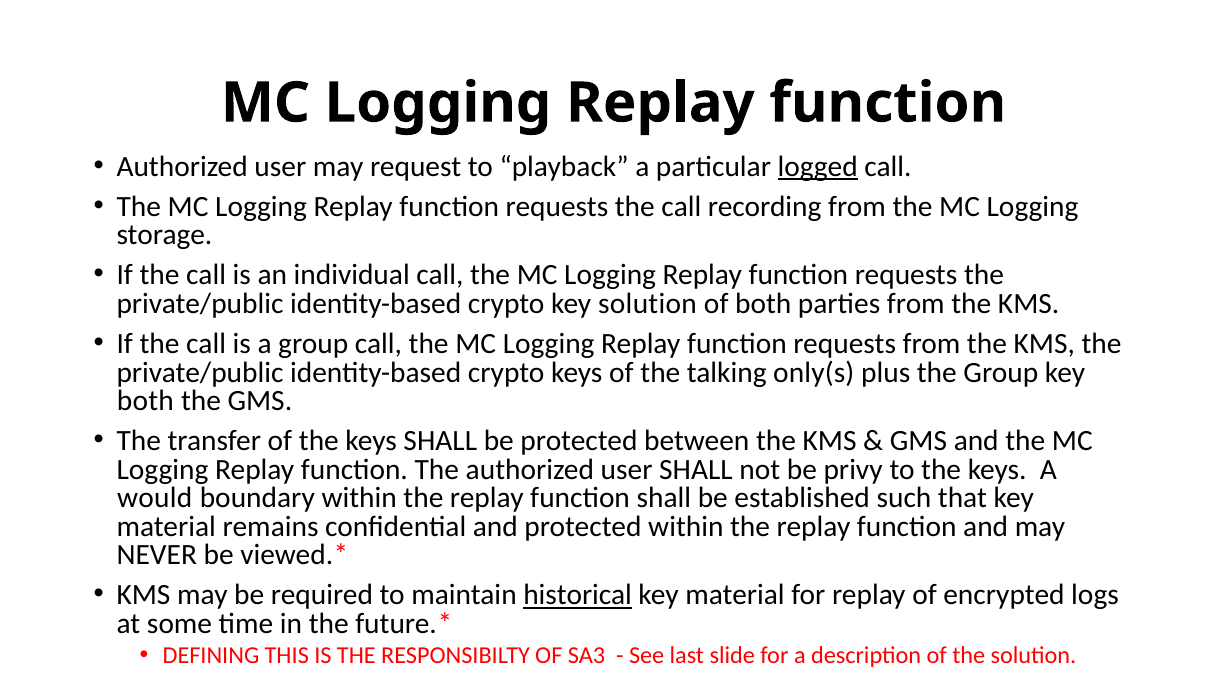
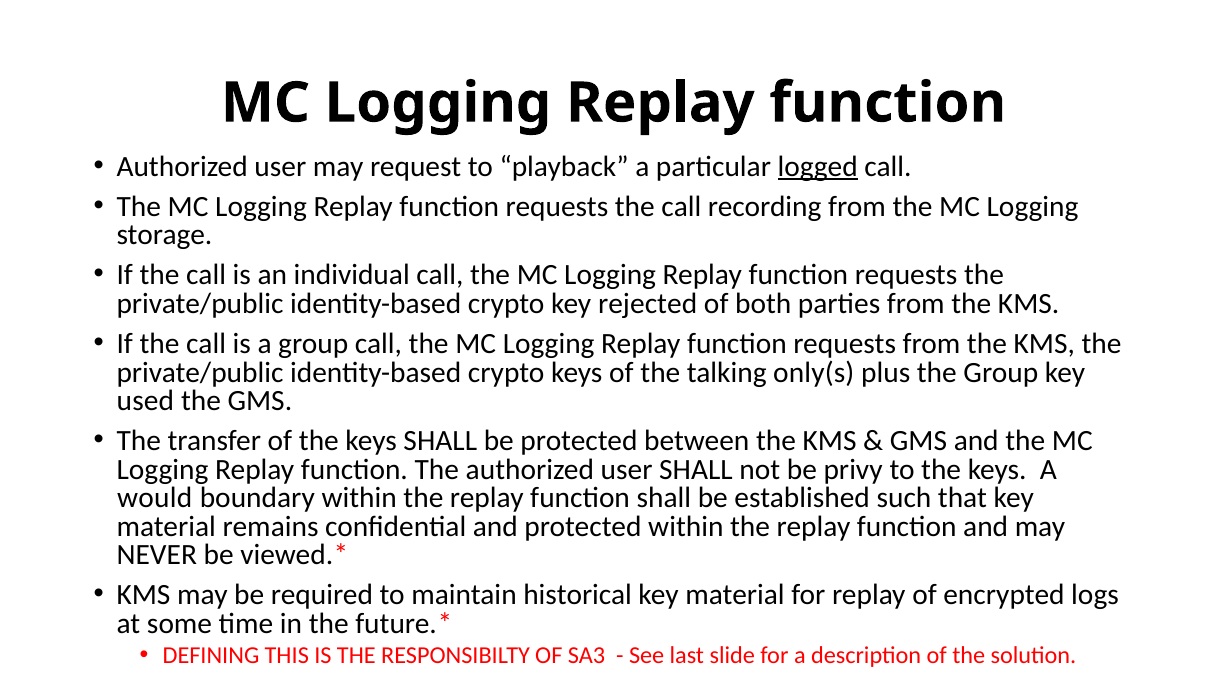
key solution: solution -> rejected
both at (145, 401): both -> used
historical underline: present -> none
